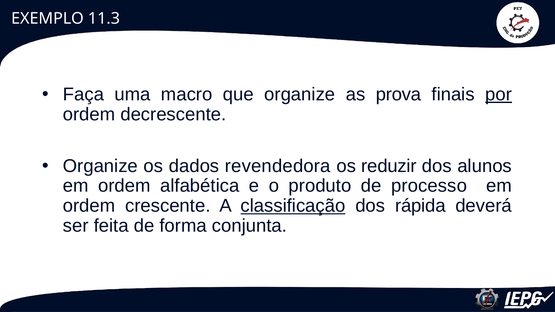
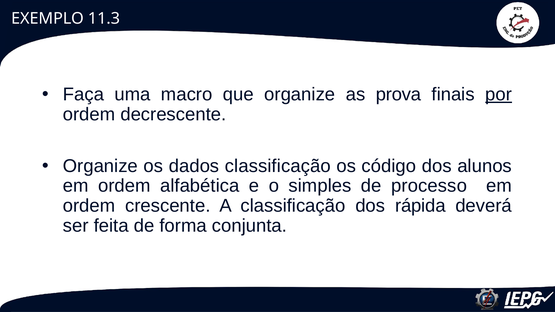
dados revendedora: revendedora -> classificação
reduzir: reduzir -> código
produto: produto -> simples
classificação at (293, 206) underline: present -> none
